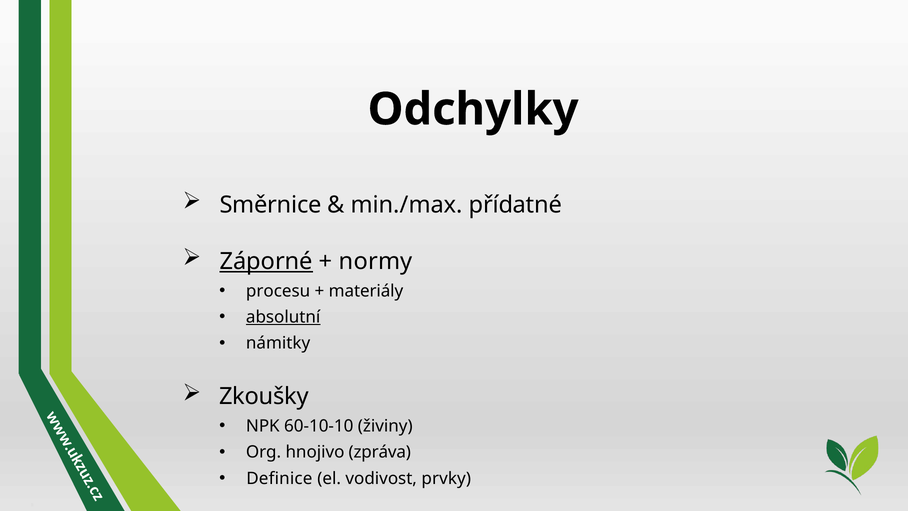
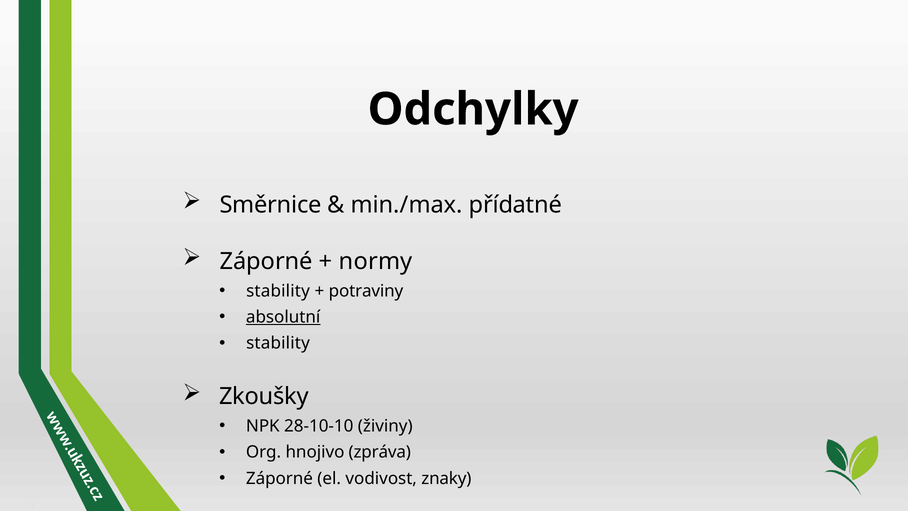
Záporné at (266, 261) underline: present -> none
procesu at (278, 291): procesu -> stability
materiály: materiály -> potraviny
námitky at (278, 343): námitky -> stability
60-10-10: 60-10-10 -> 28-10-10
Definice at (279, 478): Definice -> Záporné
prvky: prvky -> znaky
